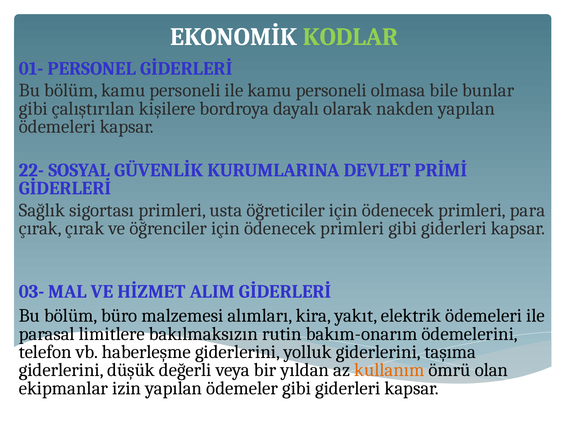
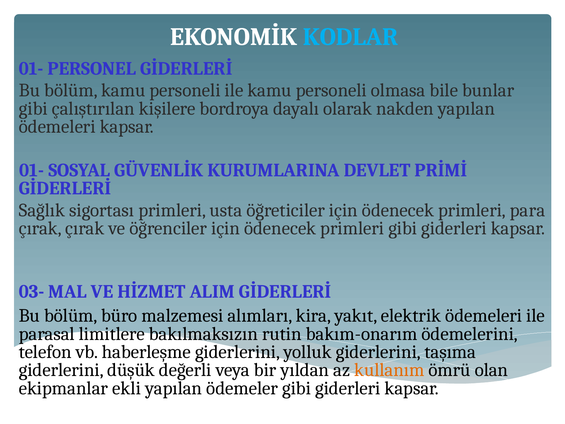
KODLAR colour: light green -> light blue
22- at (32, 170): 22- -> 01-
izin: izin -> ekli
